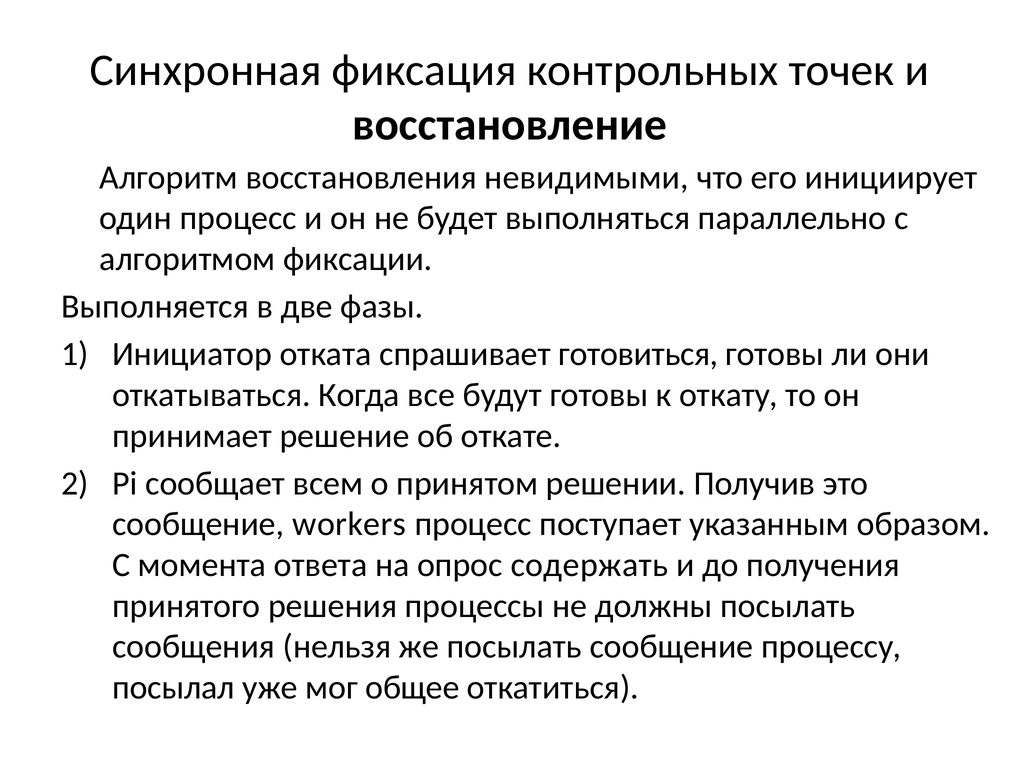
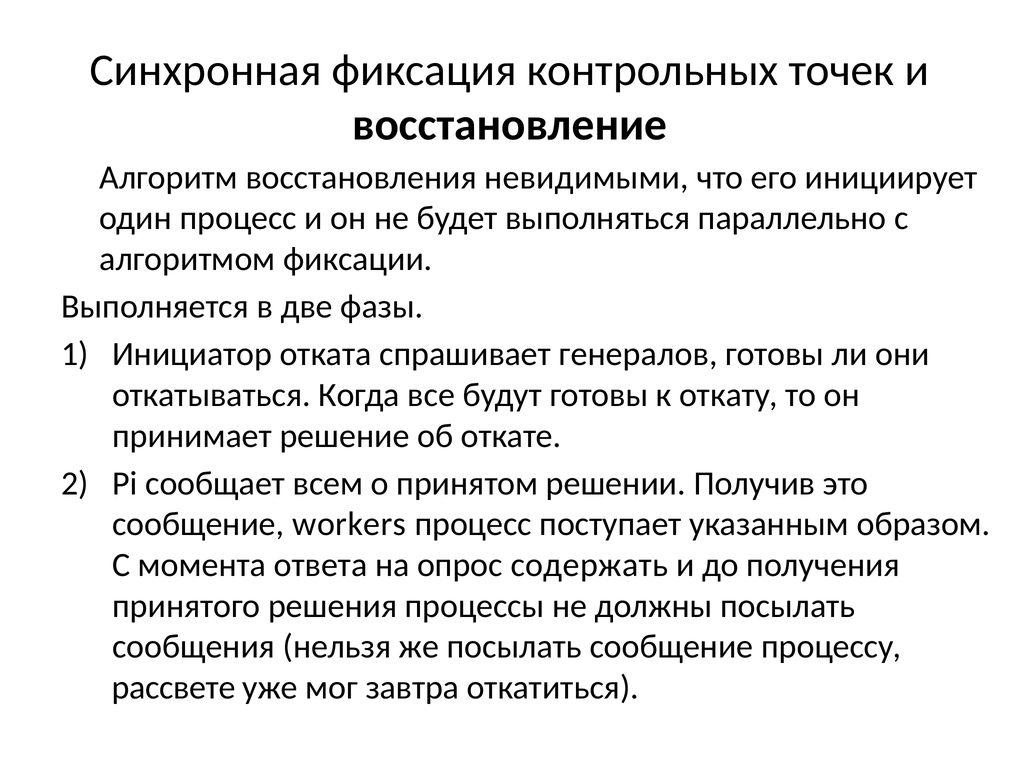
готовиться: готовиться -> генералов
посылал: посылал -> рассвете
общее: общее -> завтра
